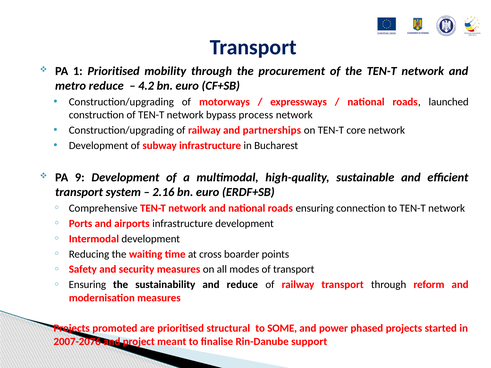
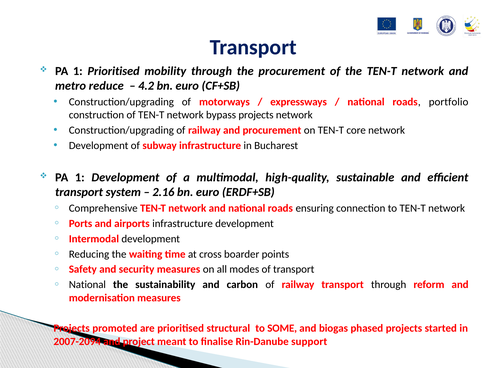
launched: launched -> portfolio
bypass process: process -> projects
and partnerships: partnerships -> procurement
9 at (80, 178): 9 -> 1
Ensuring at (87, 285): Ensuring -> National
and reduce: reduce -> carbon
power: power -> biogas
2007-2076: 2007-2076 -> 2007-2094
